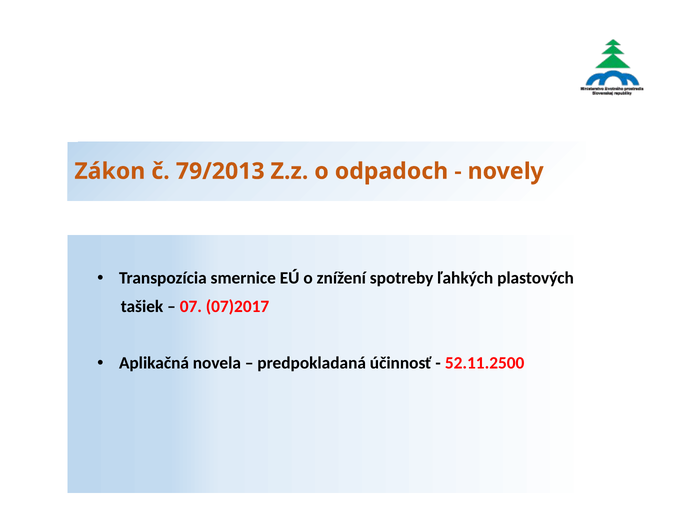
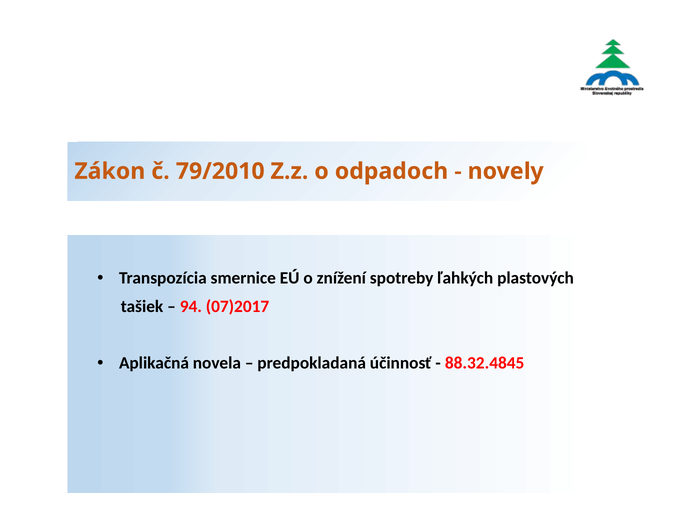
79/2013: 79/2013 -> 79/2010
07: 07 -> 94
52.11.2500: 52.11.2500 -> 88.32.4845
